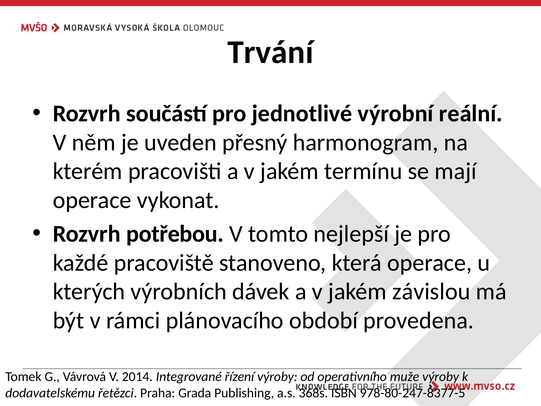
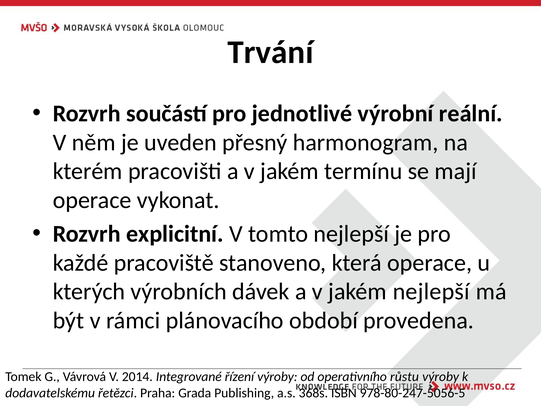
potřebou: potřebou -> explicitní
jakém závislou: závislou -> nejlepší
muže: muže -> růstu
978-80-247-8377-5: 978-80-247-8377-5 -> 978-80-247-5056-5
